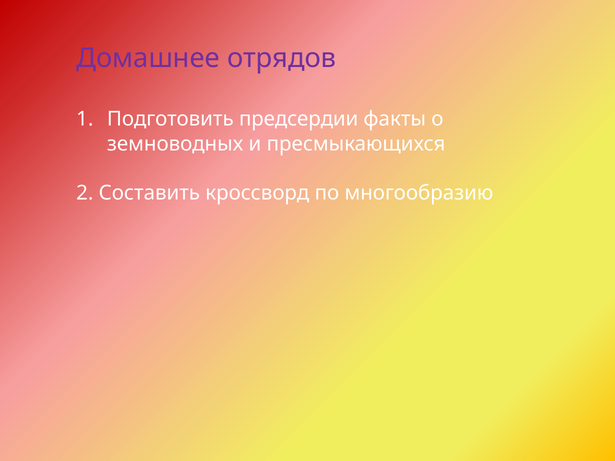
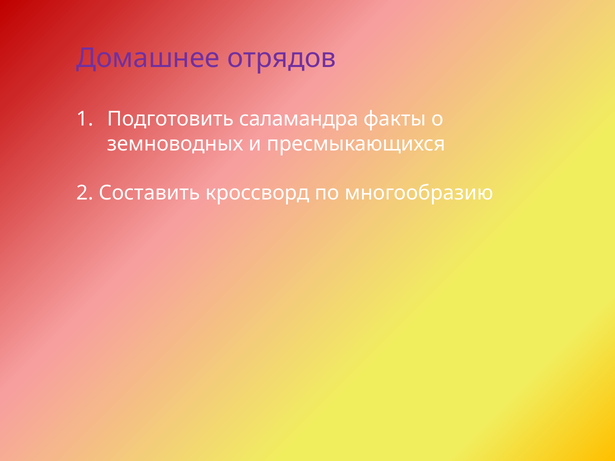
предсердии: предсердии -> саламандра
